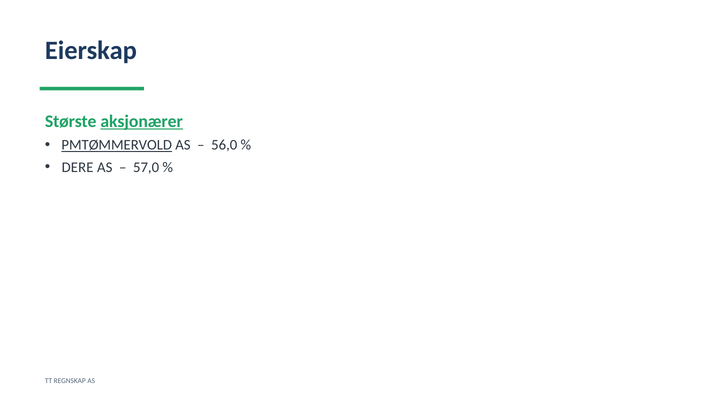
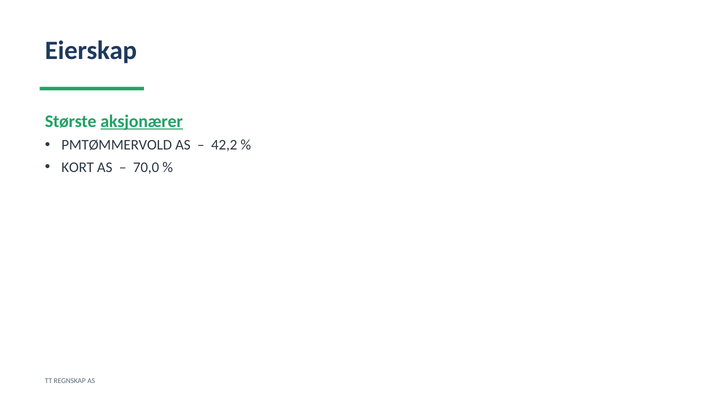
PMTØMMERVOLD underline: present -> none
56,0: 56,0 -> 42,2
DERE: DERE -> KORT
57,0: 57,0 -> 70,0
